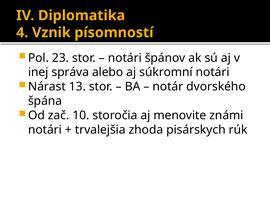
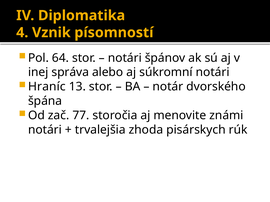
23: 23 -> 64
Nárast: Nárast -> Hraníc
10: 10 -> 77
